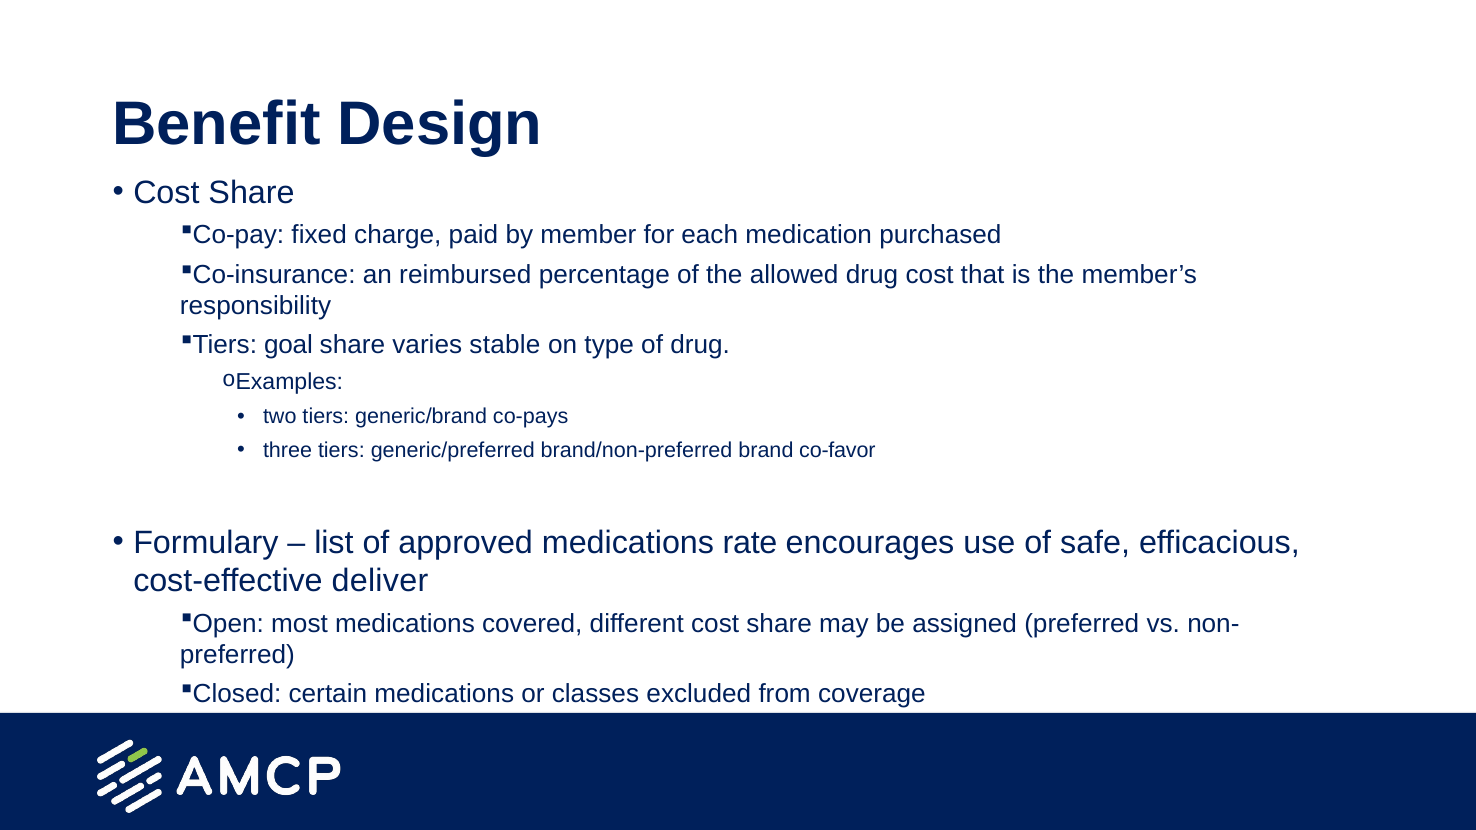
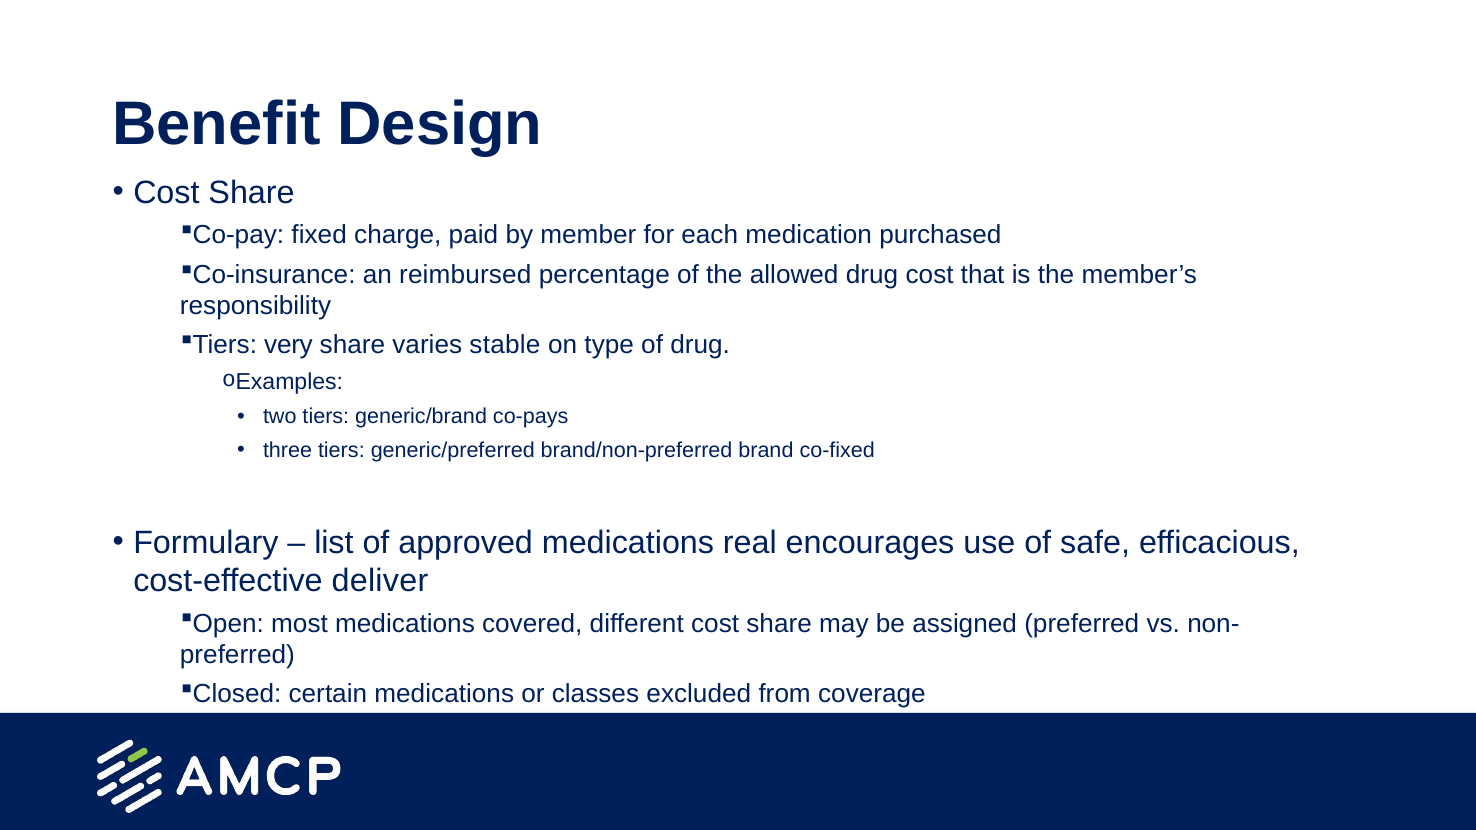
goal: goal -> very
co-favor: co-favor -> co-fixed
rate: rate -> real
